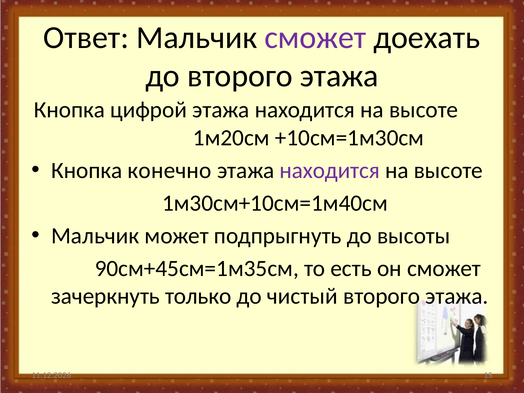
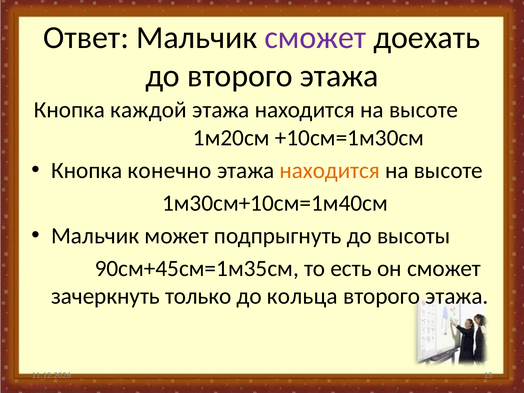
цифрой: цифрой -> каждой
находится at (330, 170) colour: purple -> orange
чистый: чистый -> кольца
